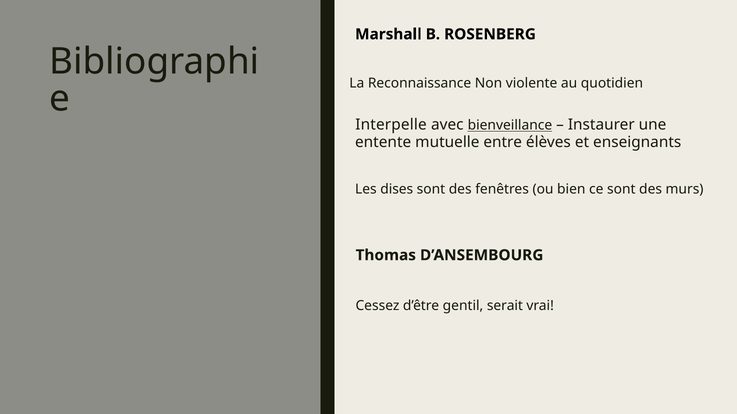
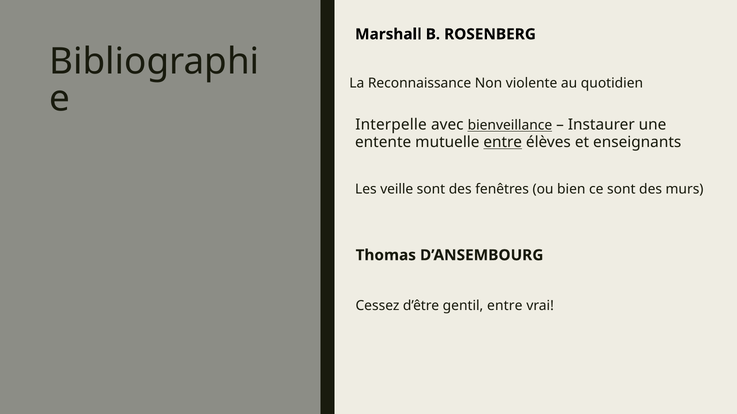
entre at (503, 142) underline: none -> present
dises: dises -> veille
gentil serait: serait -> entre
